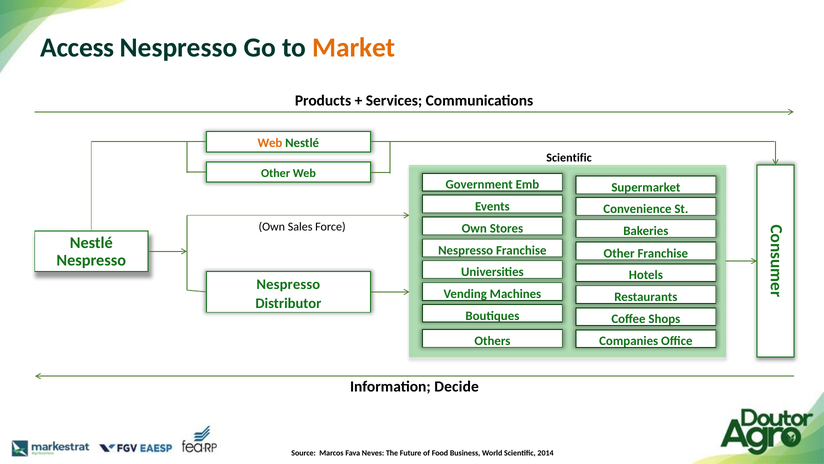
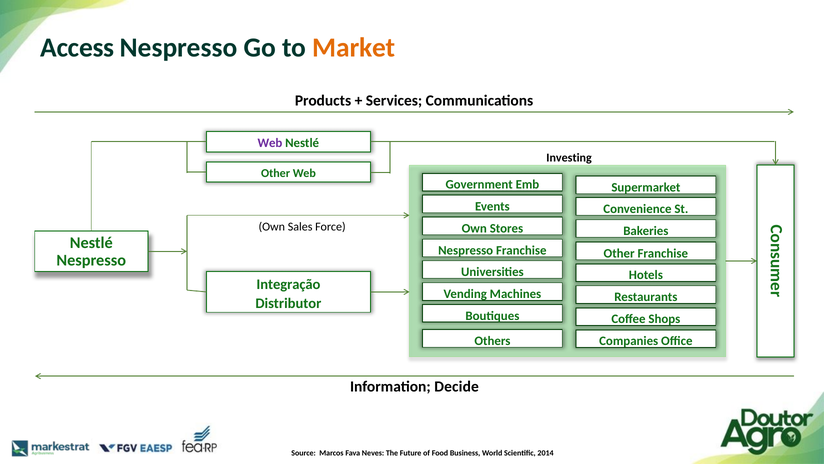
Web at (270, 143) colour: orange -> purple
Scientific at (569, 158): Scientific -> Investing
Nespresso at (288, 284): Nespresso -> Integração
